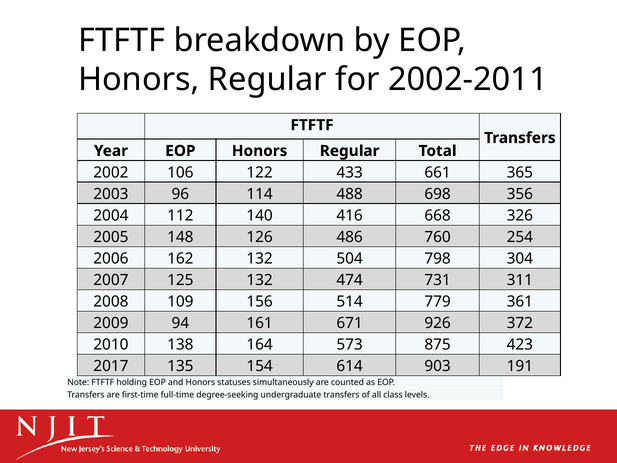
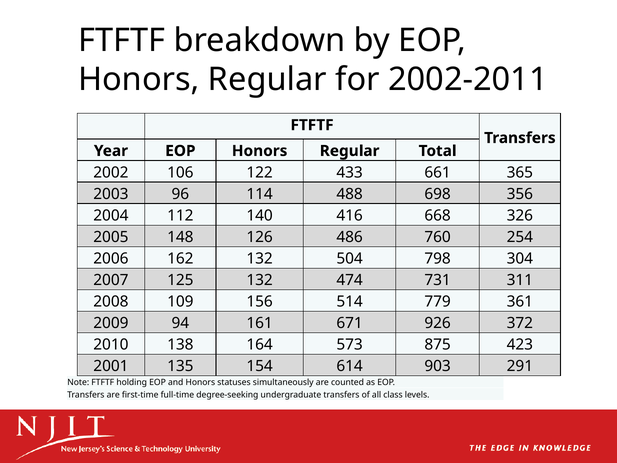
2017: 2017 -> 2001
191: 191 -> 291
